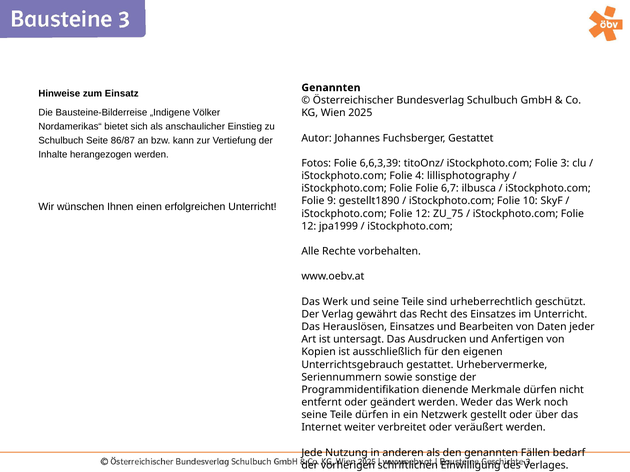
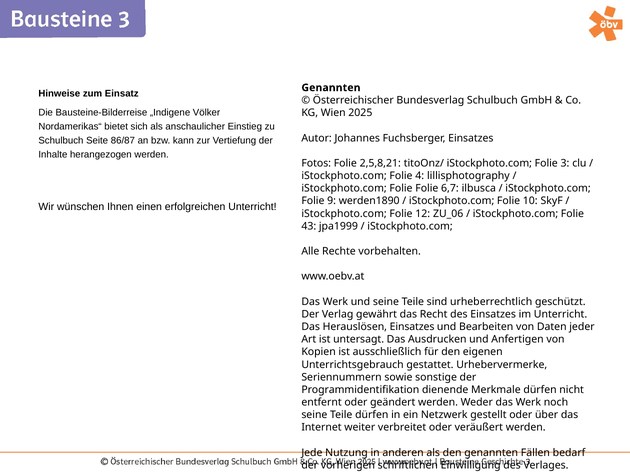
Fuchsberger Gestattet: Gestattet -> Einsatzes
6,6,3,39: 6,6,3,39 -> 2,5,8,21
gestellt1890: gestellt1890 -> werden1890
ZU_75: ZU_75 -> ZU_06
12 at (309, 226): 12 -> 43
